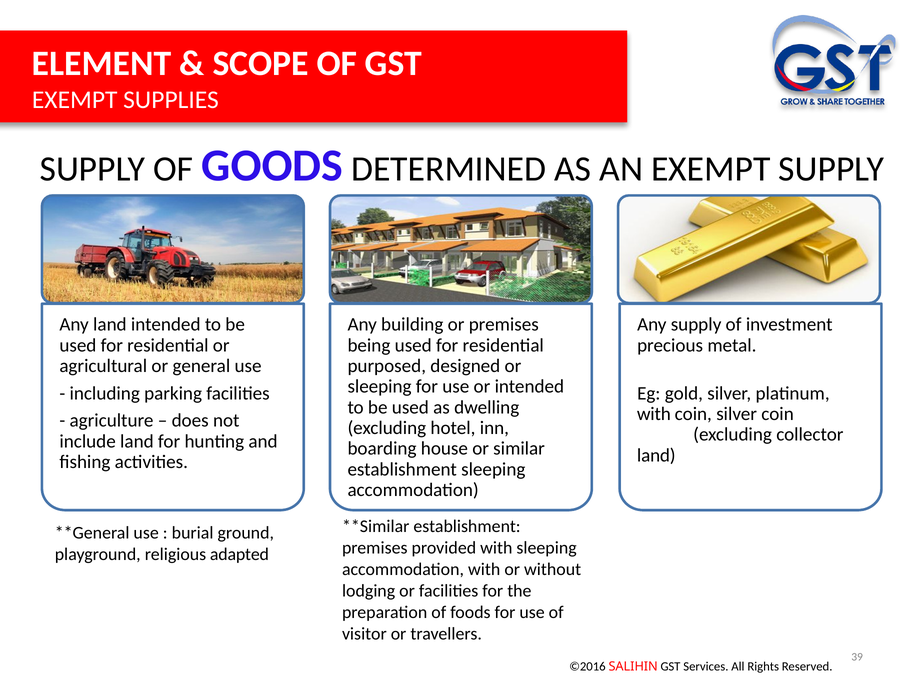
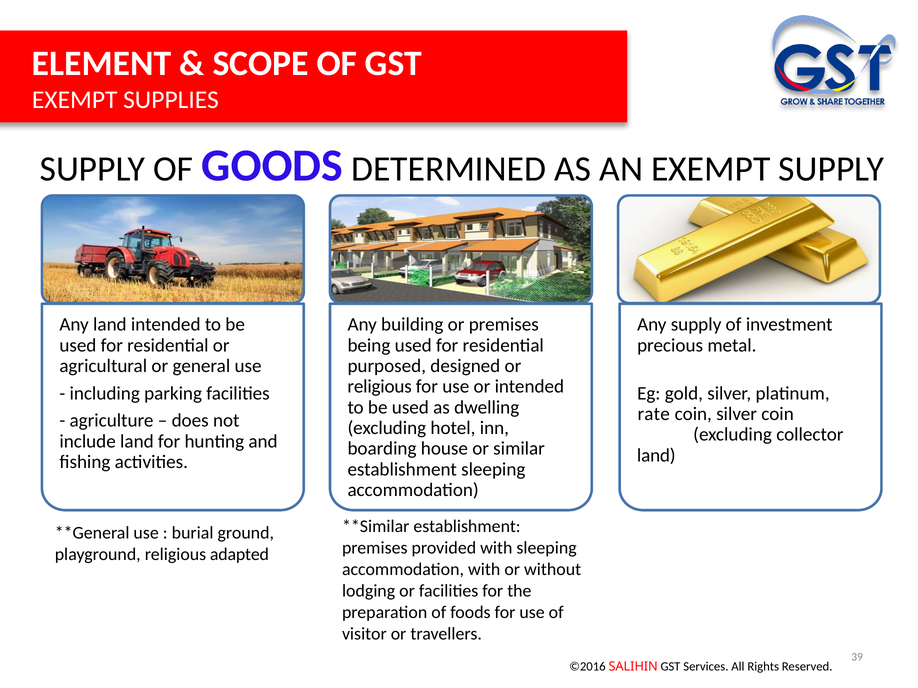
sleeping at (380, 387): sleeping -> religious
with at (654, 414): with -> rate
